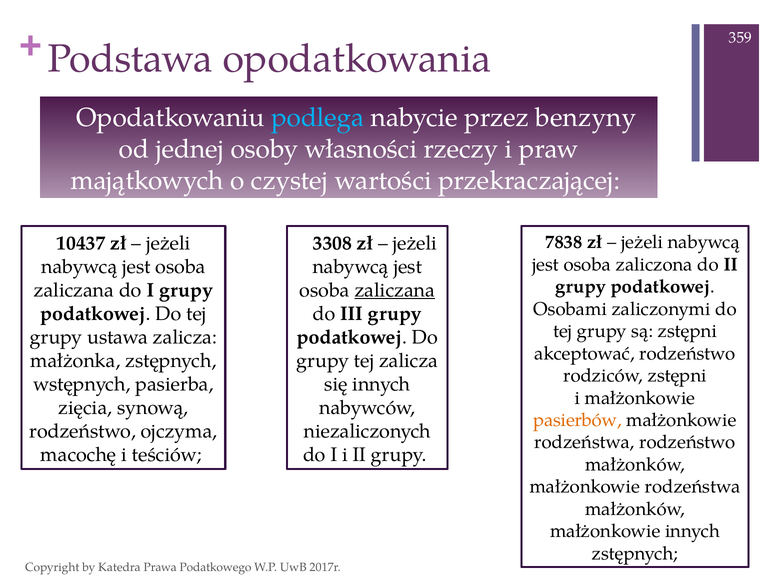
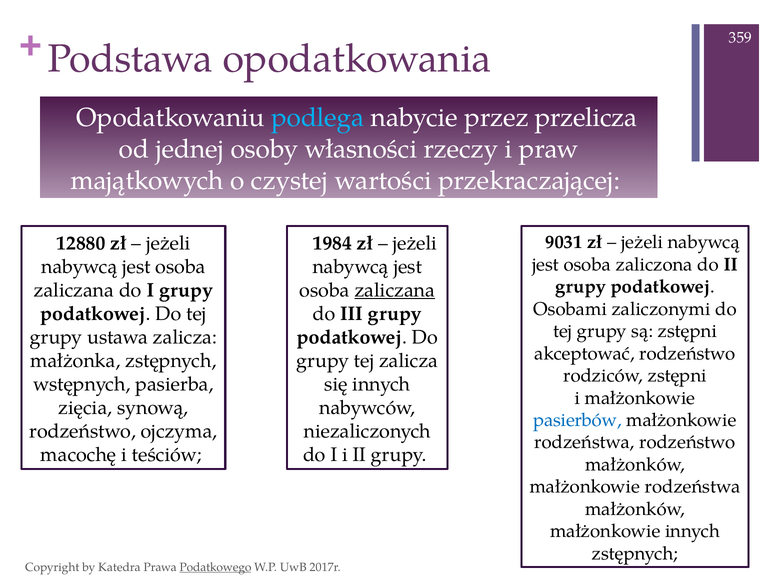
benzyny: benzyny -> przelicza
7838: 7838 -> 9031
10437: 10437 -> 12880
3308: 3308 -> 1984
pasierbów colour: orange -> blue
Podatkowego underline: none -> present
